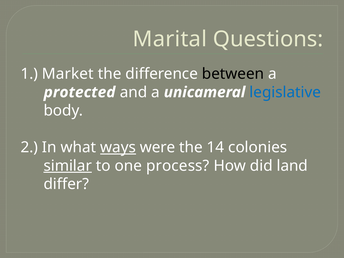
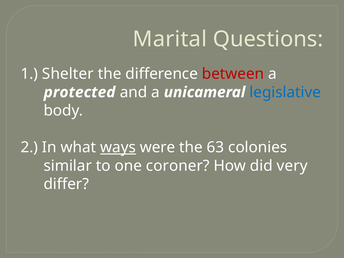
Market: Market -> Shelter
between colour: black -> red
14: 14 -> 63
similar underline: present -> none
process: process -> coroner
land: land -> very
